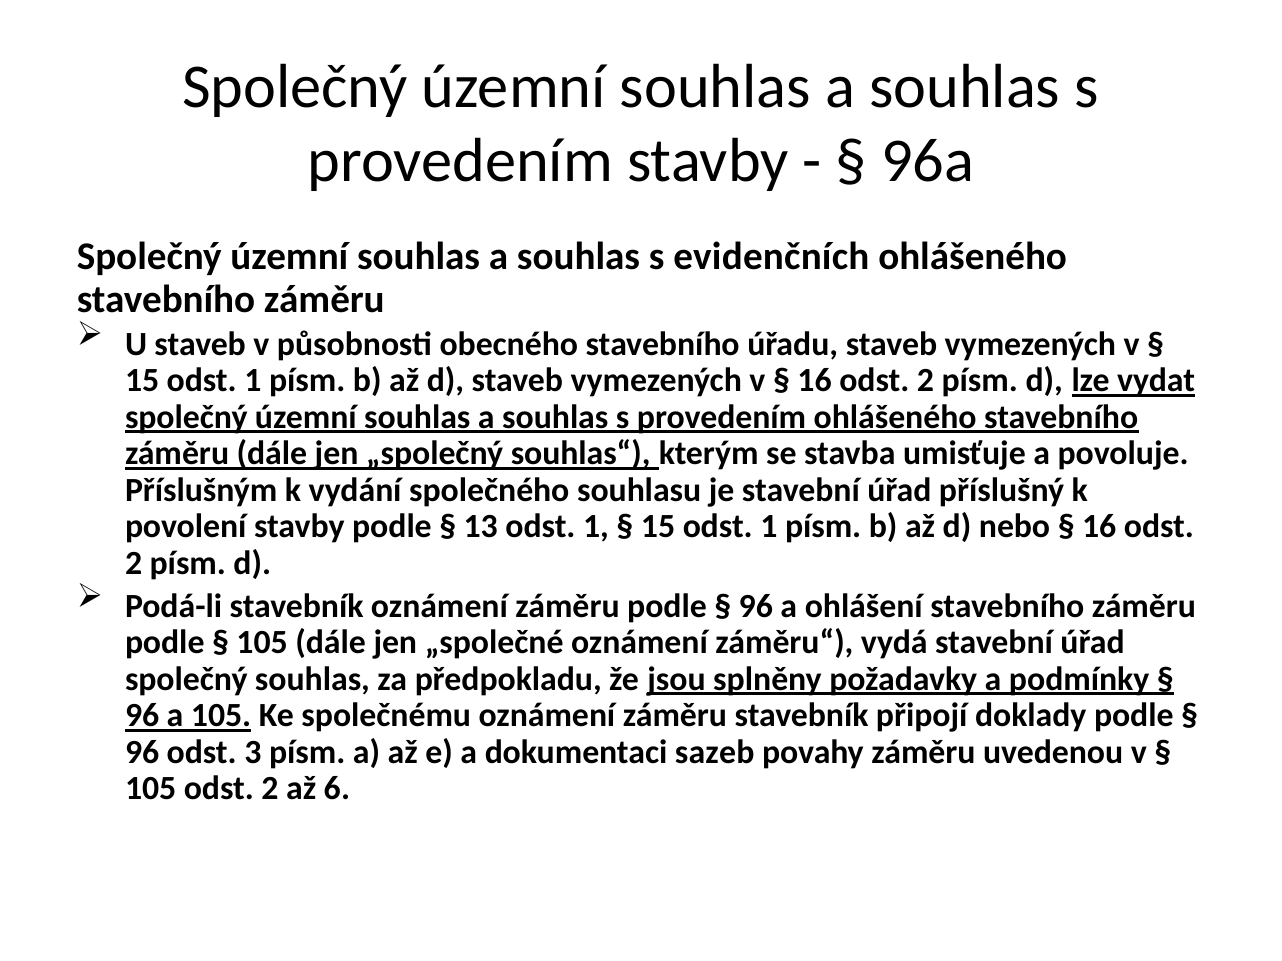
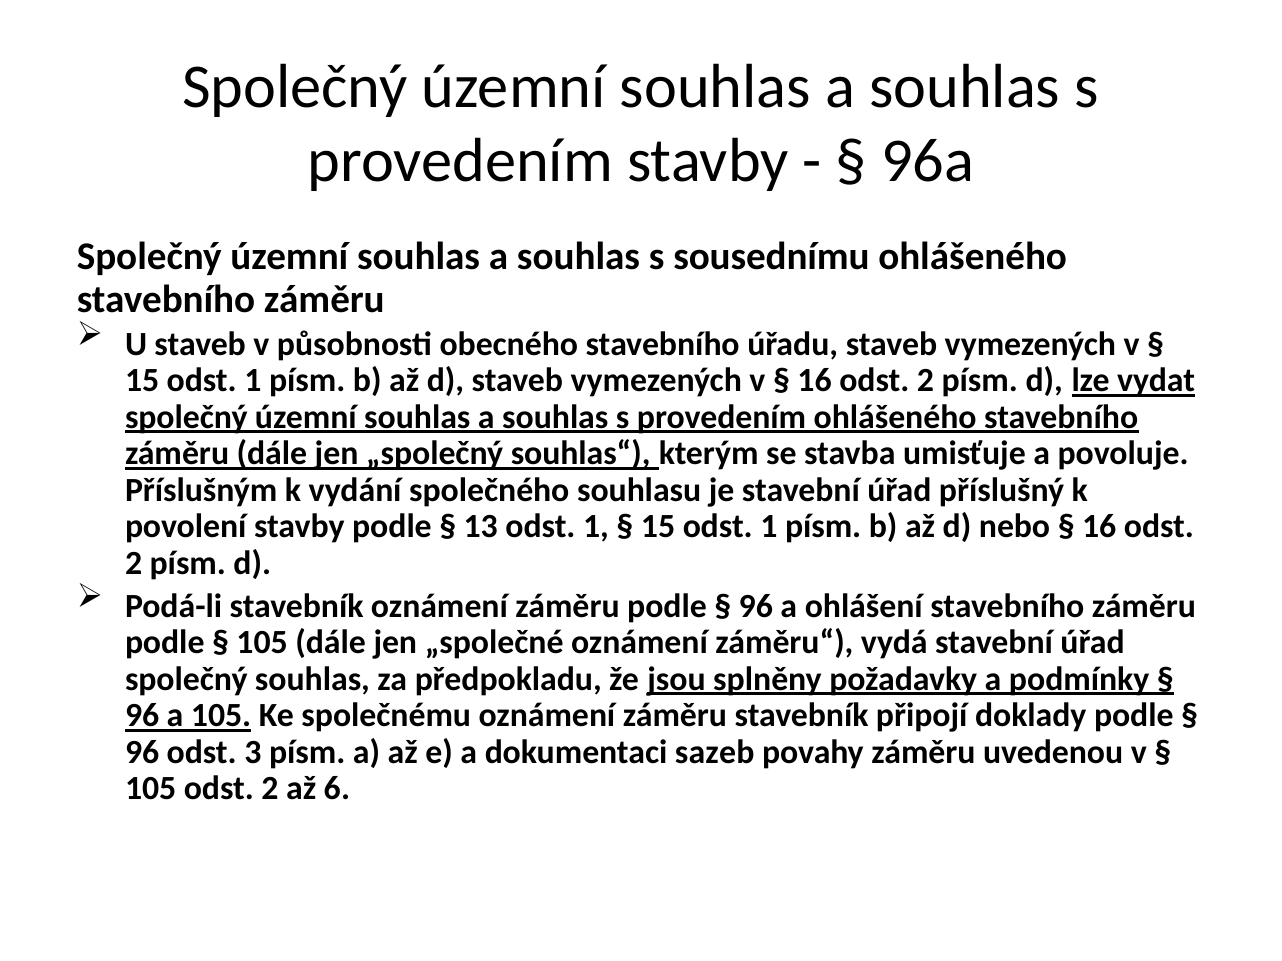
evidenčních: evidenčních -> sousednímu
